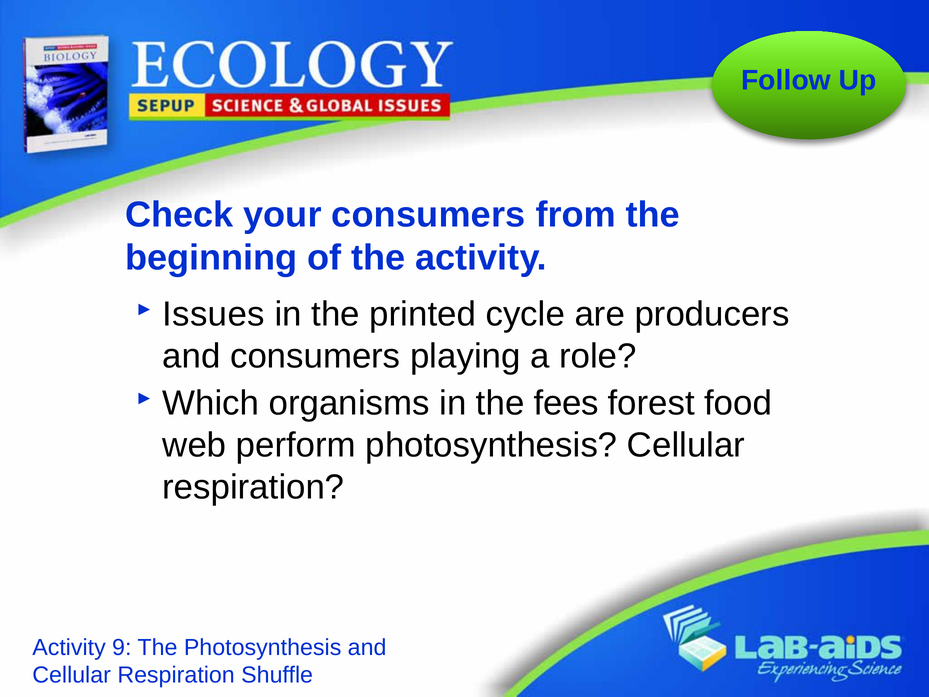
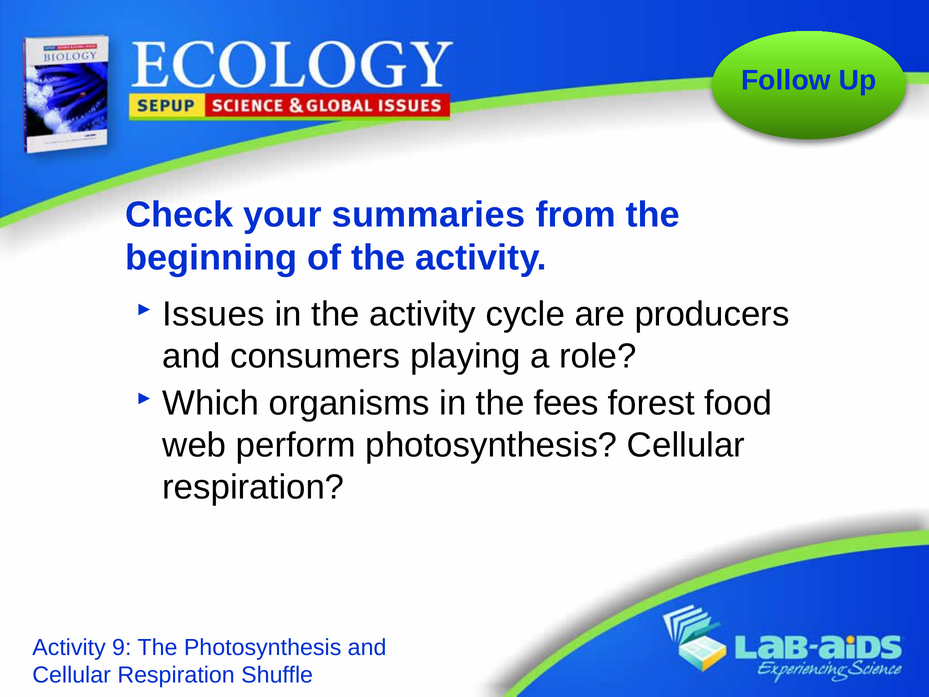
your consumers: consumers -> summaries
in the printed: printed -> activity
